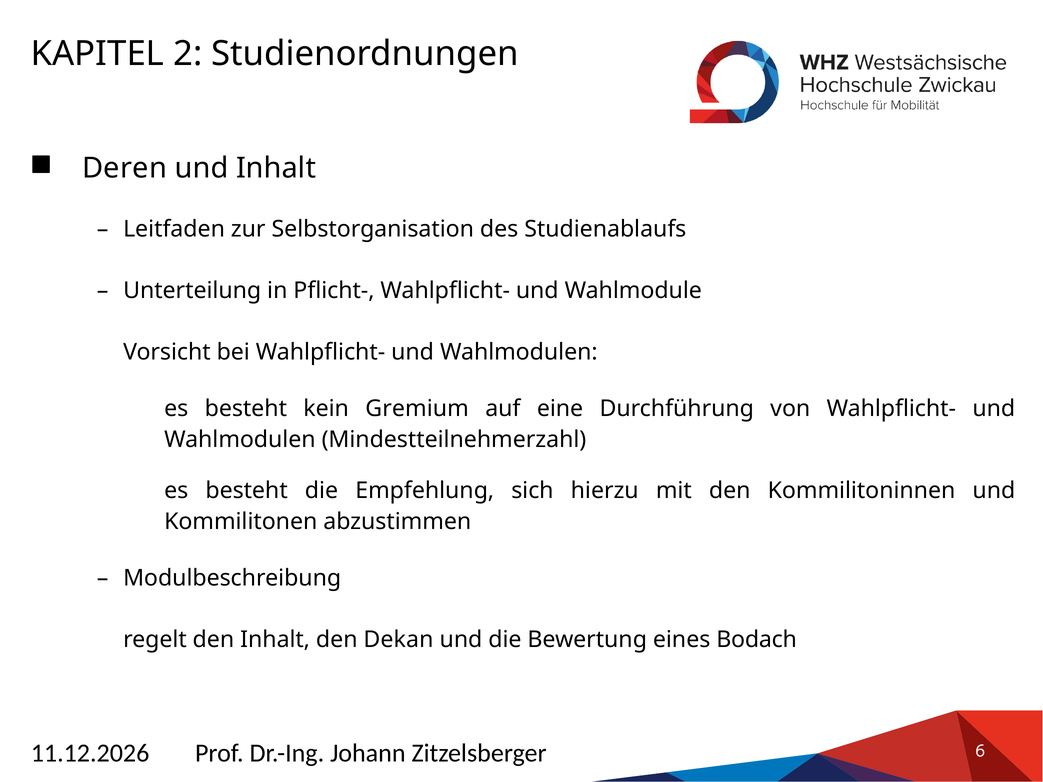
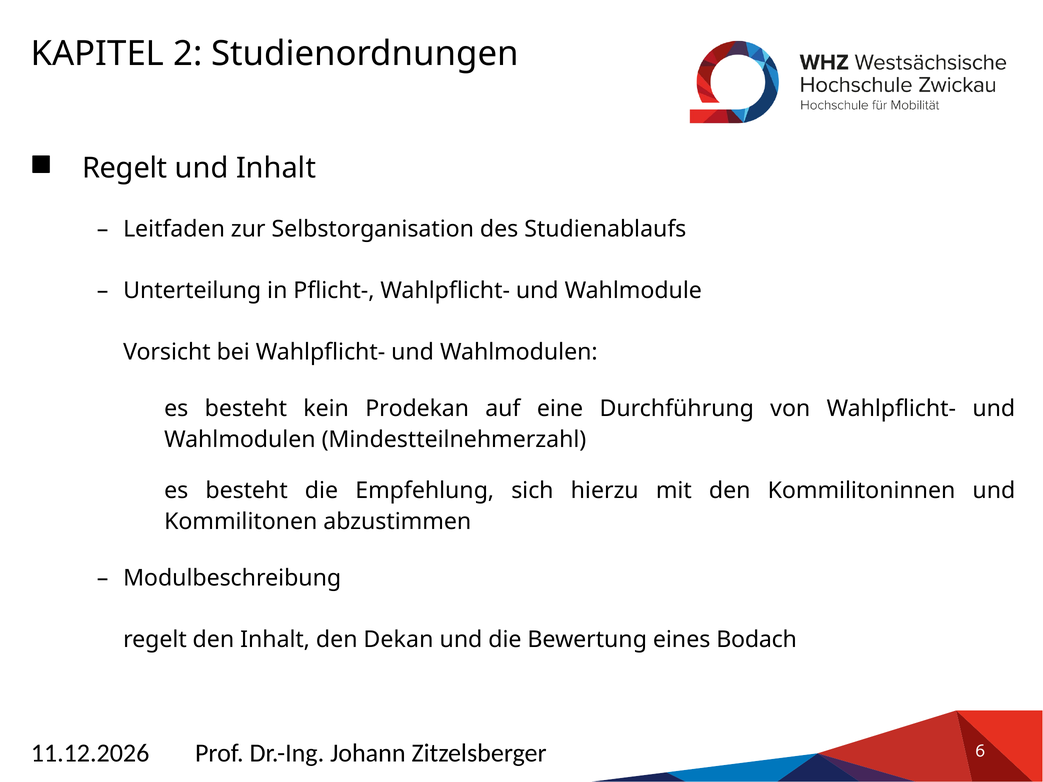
Deren at (125, 168): Deren -> Regelt
Gremium: Gremium -> Prodekan
